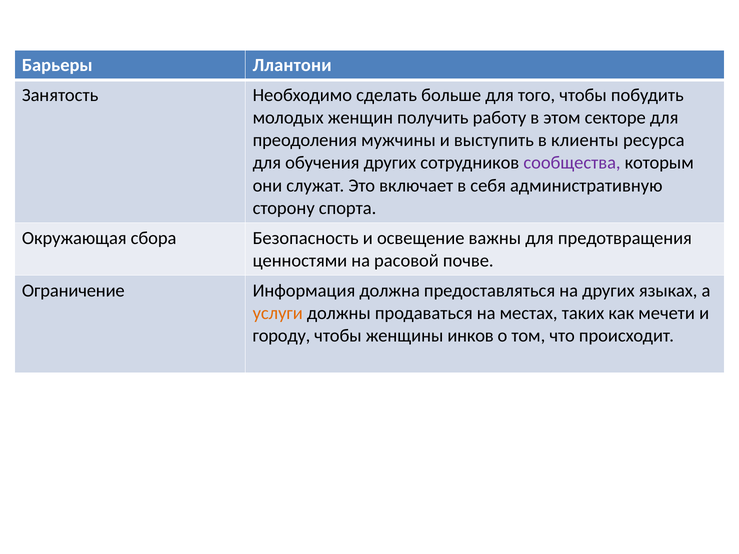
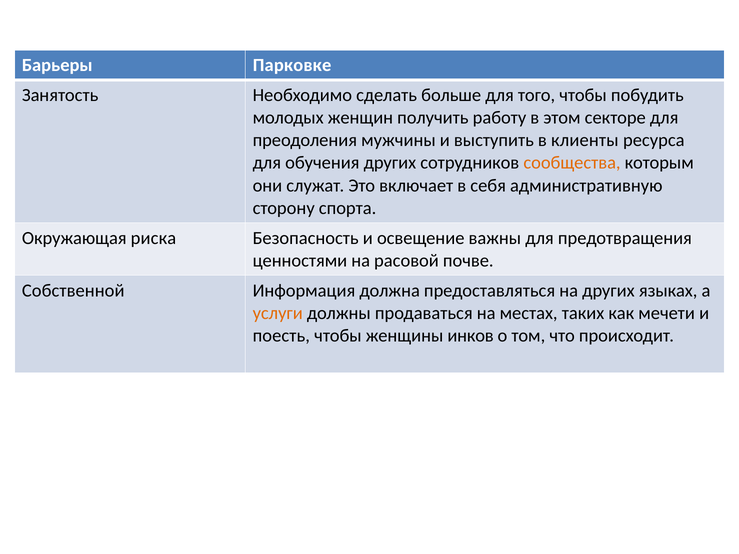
Ллантони: Ллантони -> Парковке
сообщества colour: purple -> orange
сбора: сбора -> риска
Ограничение: Ограничение -> Собственной
городу: городу -> поесть
